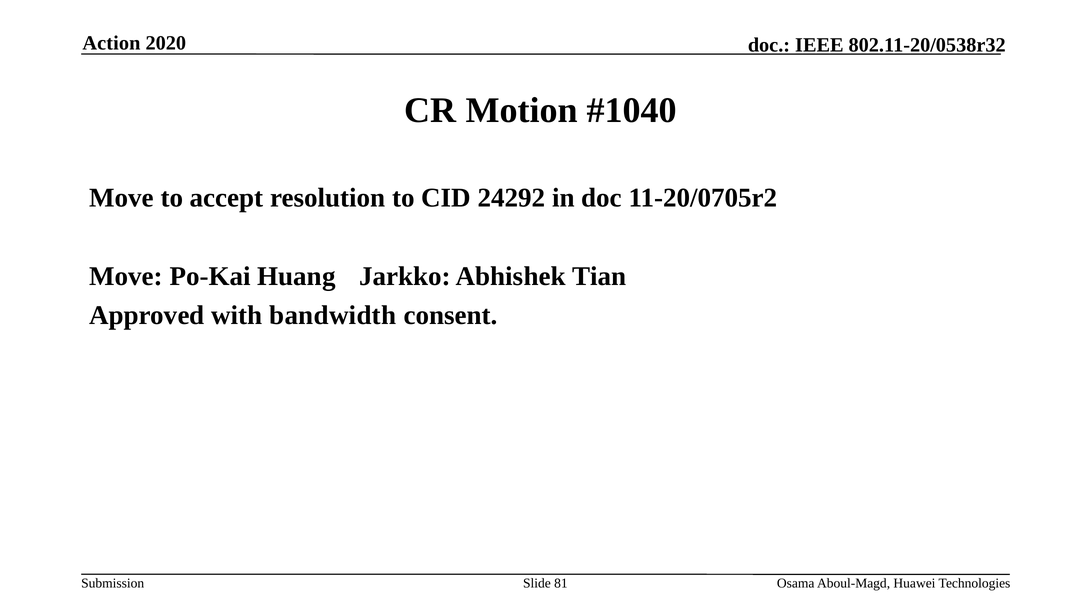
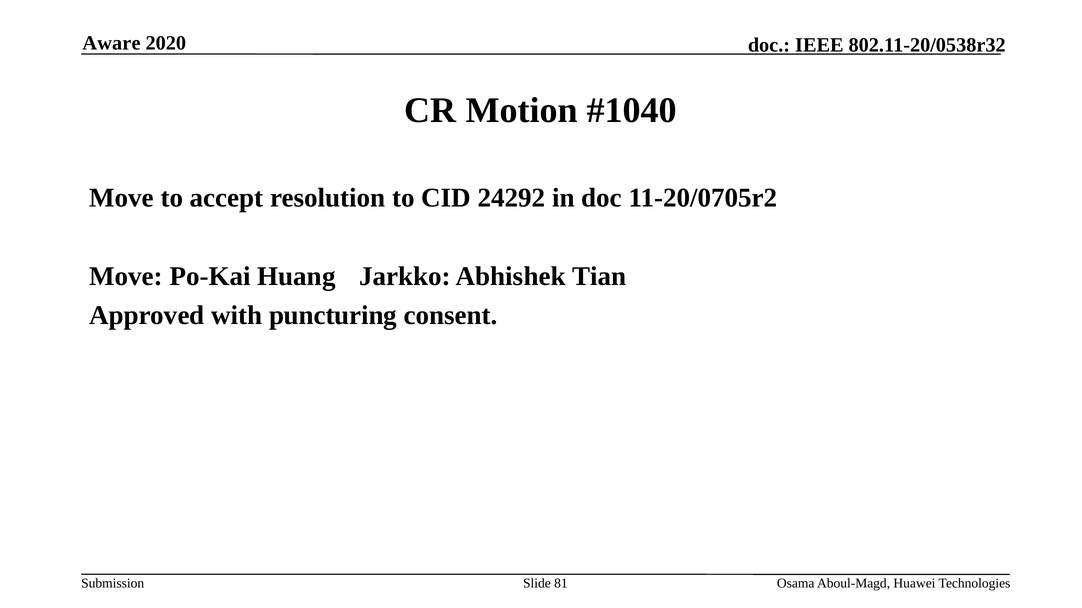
Action: Action -> Aware
bandwidth: bandwidth -> puncturing
